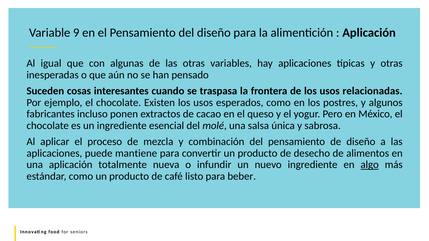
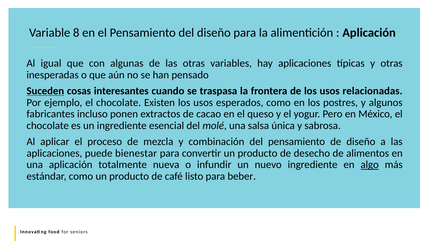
9: 9 -> 8
Suceden underline: none -> present
mantiene: mantiene -> bienestar
